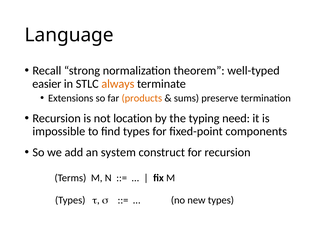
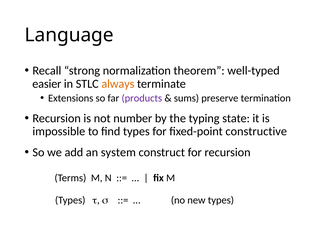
products colour: orange -> purple
location: location -> number
need: need -> state
components: components -> constructive
